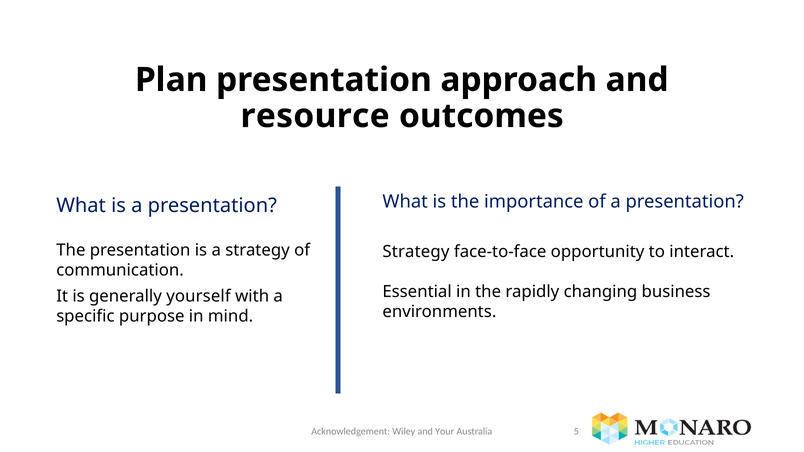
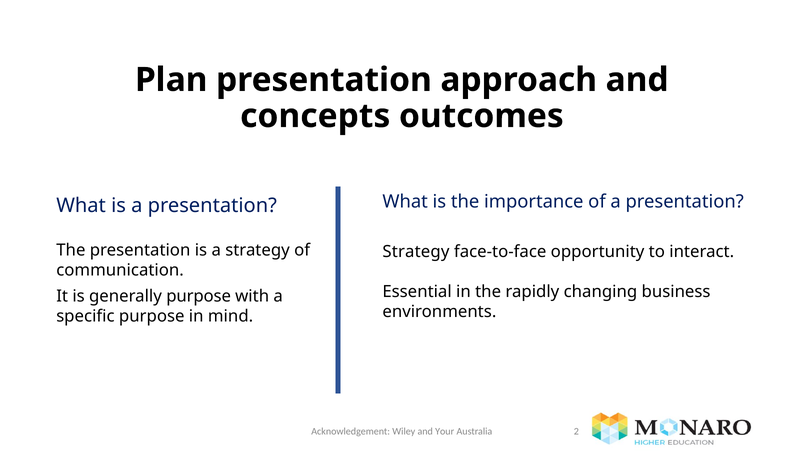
resource: resource -> concepts
generally yourself: yourself -> purpose
5: 5 -> 2
